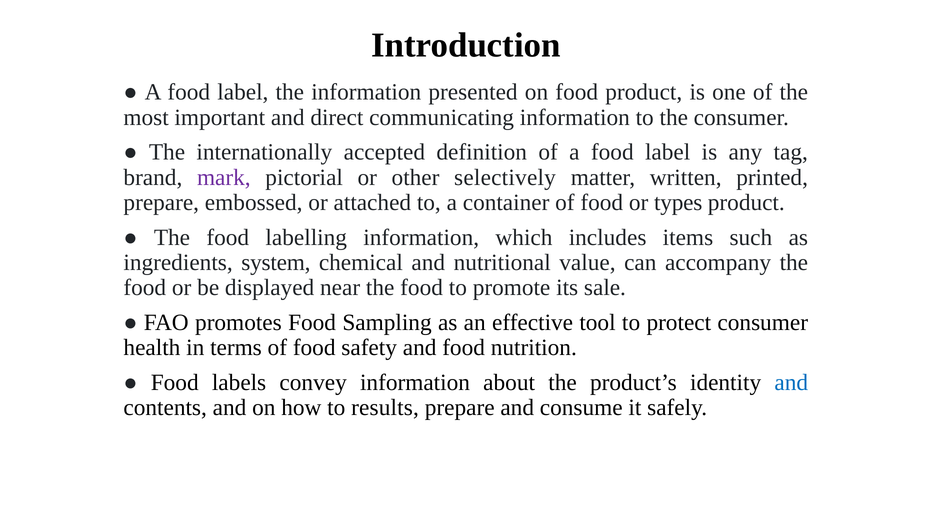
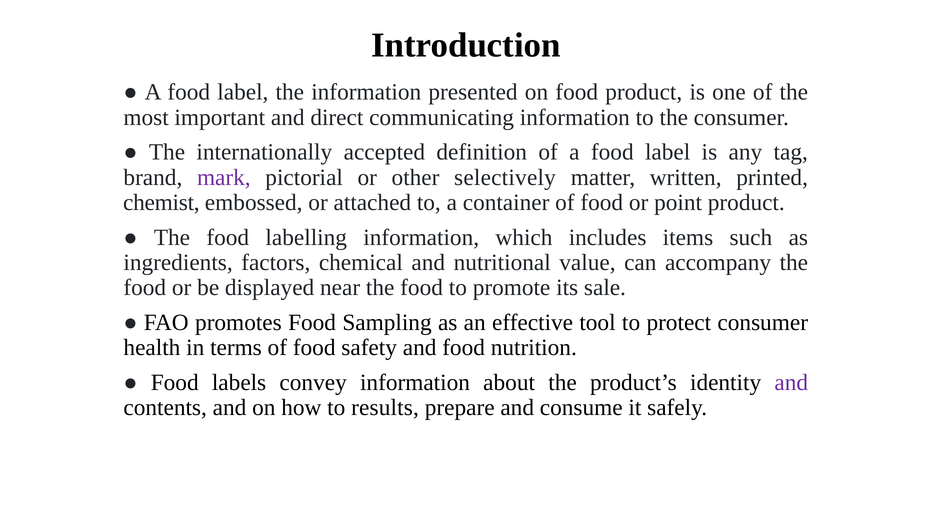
prepare at (161, 203): prepare -> chemist
types: types -> point
system: system -> factors
and at (791, 383) colour: blue -> purple
